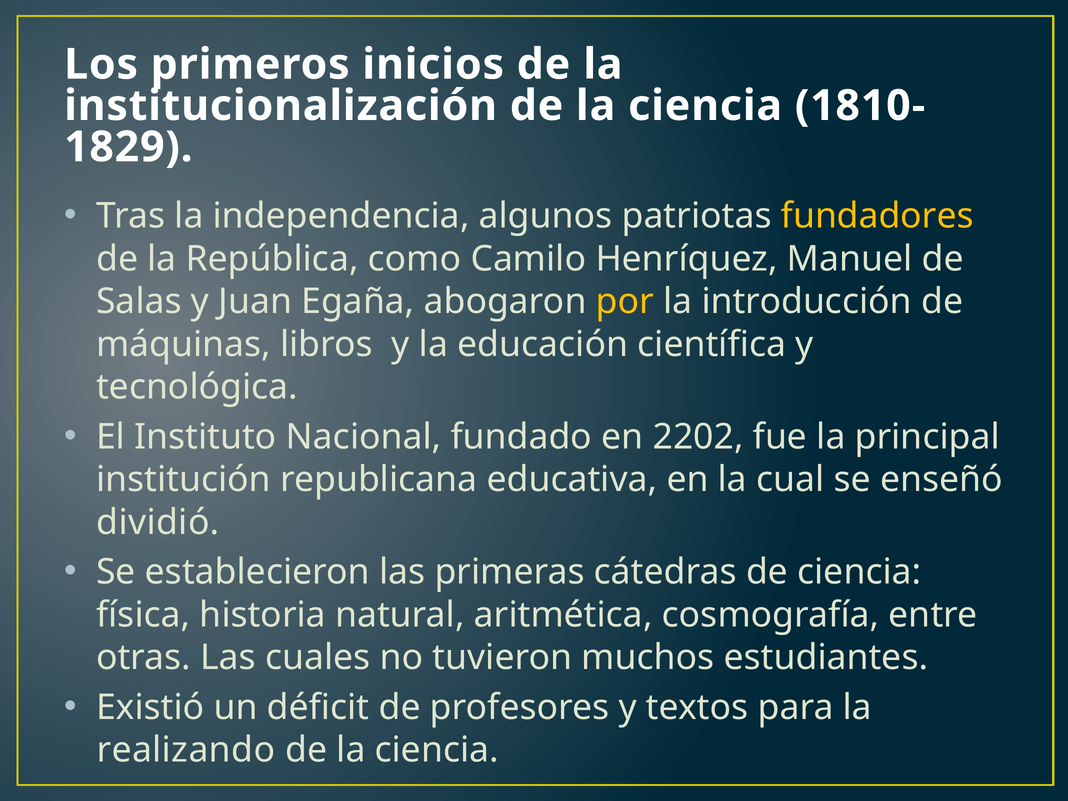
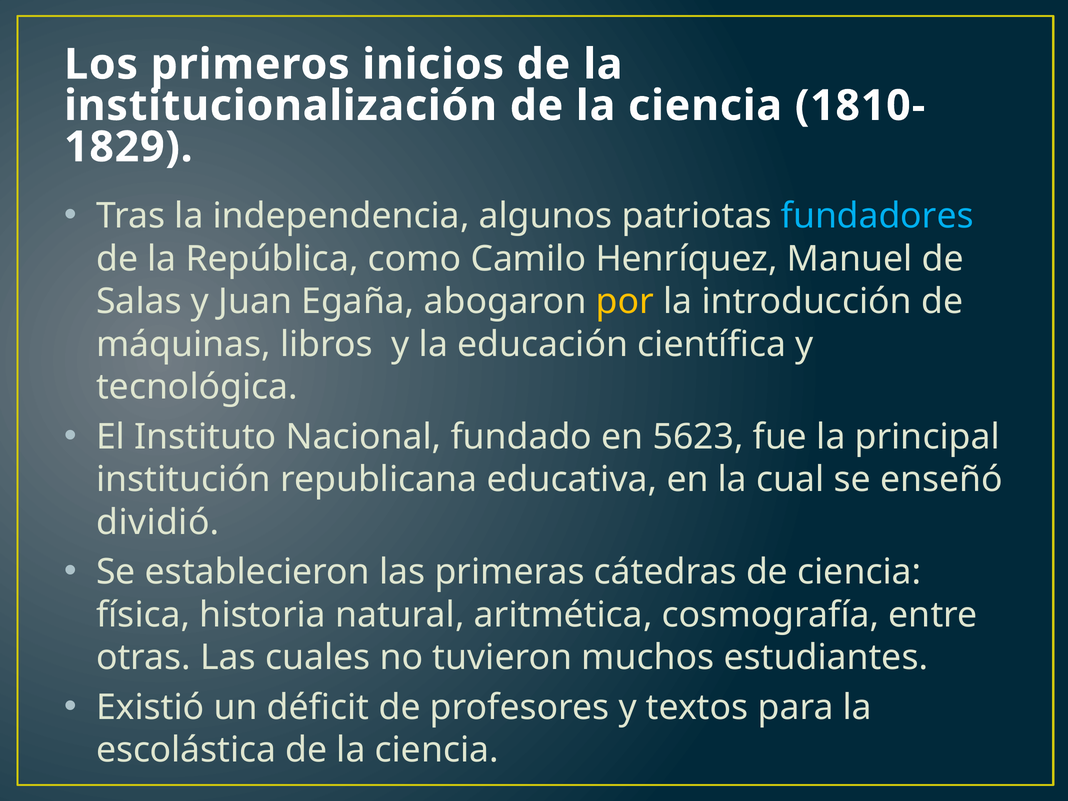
fundadores colour: yellow -> light blue
2202: 2202 -> 5623
realizando: realizando -> escolástica
